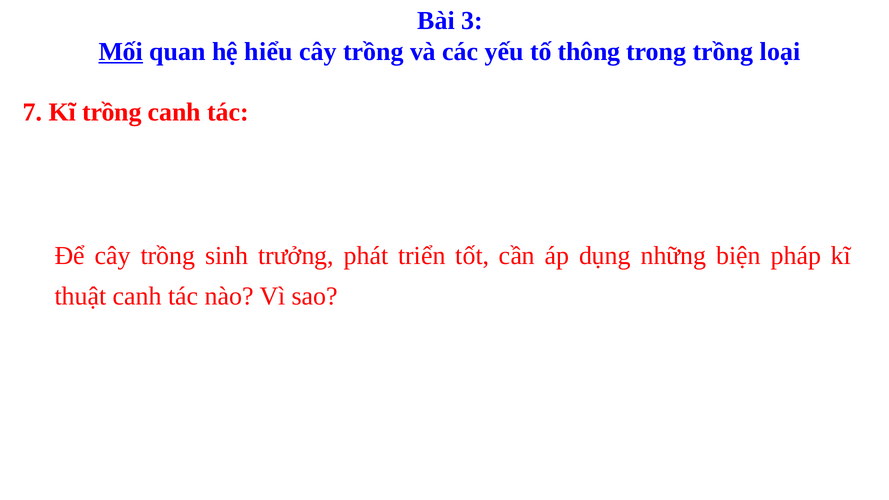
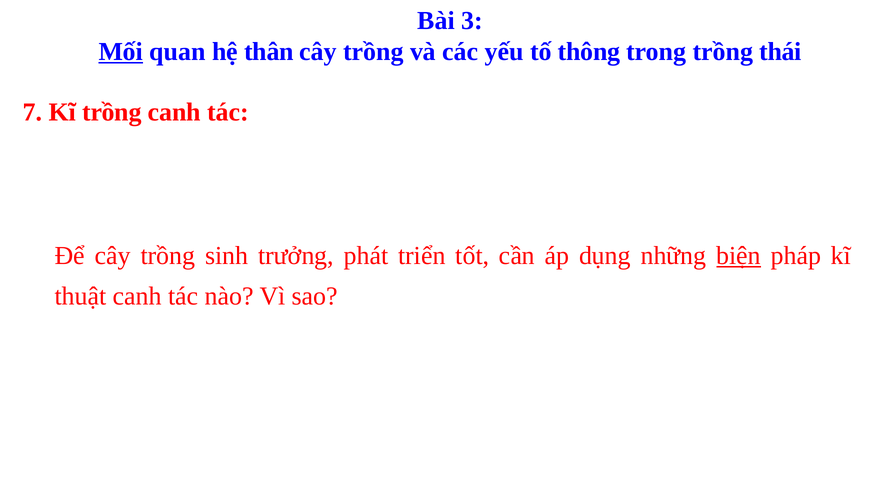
hiểu: hiểu -> thân
loại: loại -> thái
biện underline: none -> present
